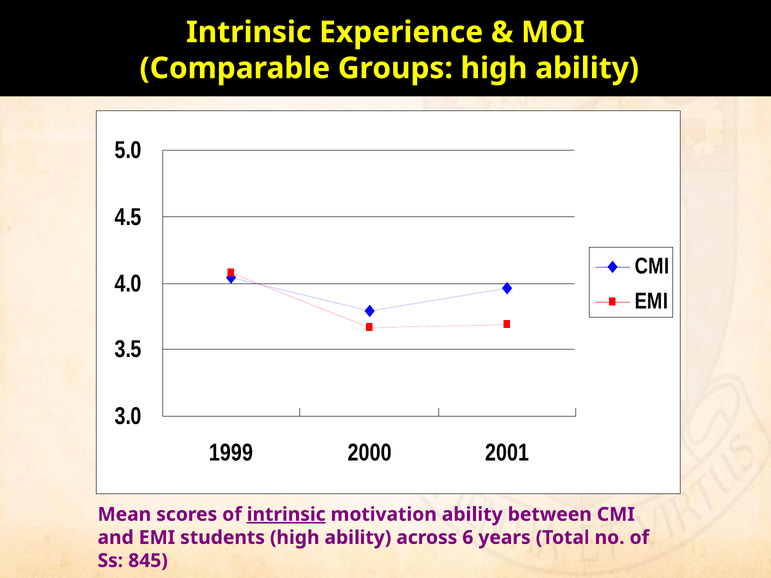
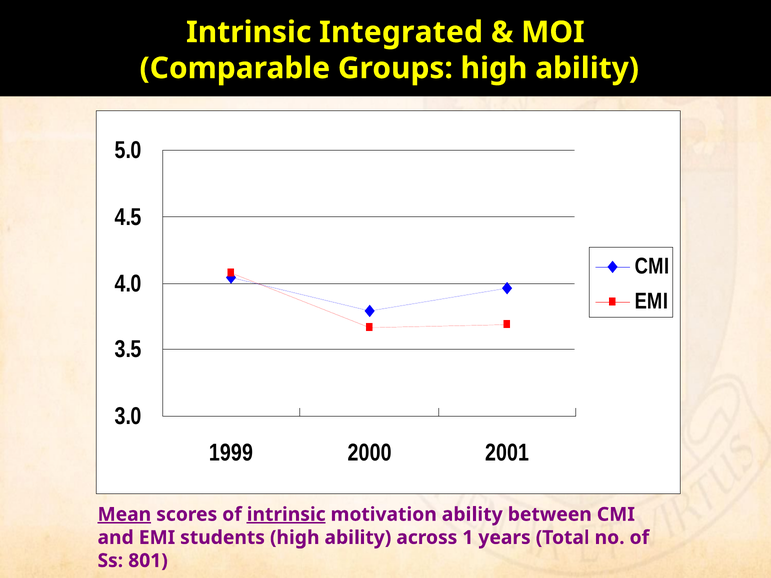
Experience: Experience -> Integrated
Mean underline: none -> present
6: 6 -> 1
845: 845 -> 801
